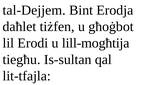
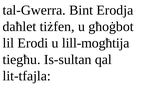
tal-Dejjem: tal-Dejjem -> tal-Gwerra
